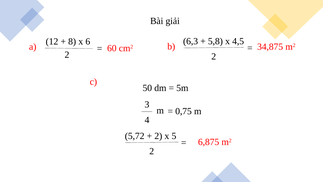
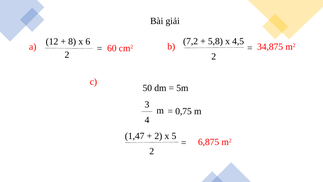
6,3: 6,3 -> 7,2
5,72: 5,72 -> 1,47
